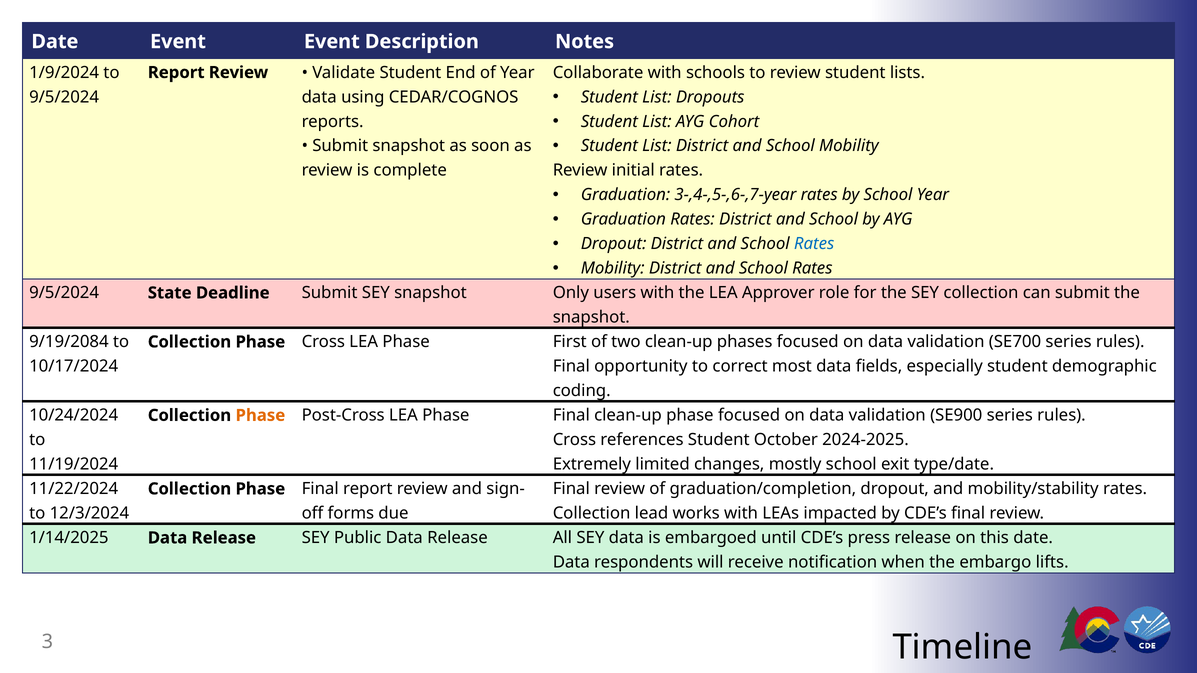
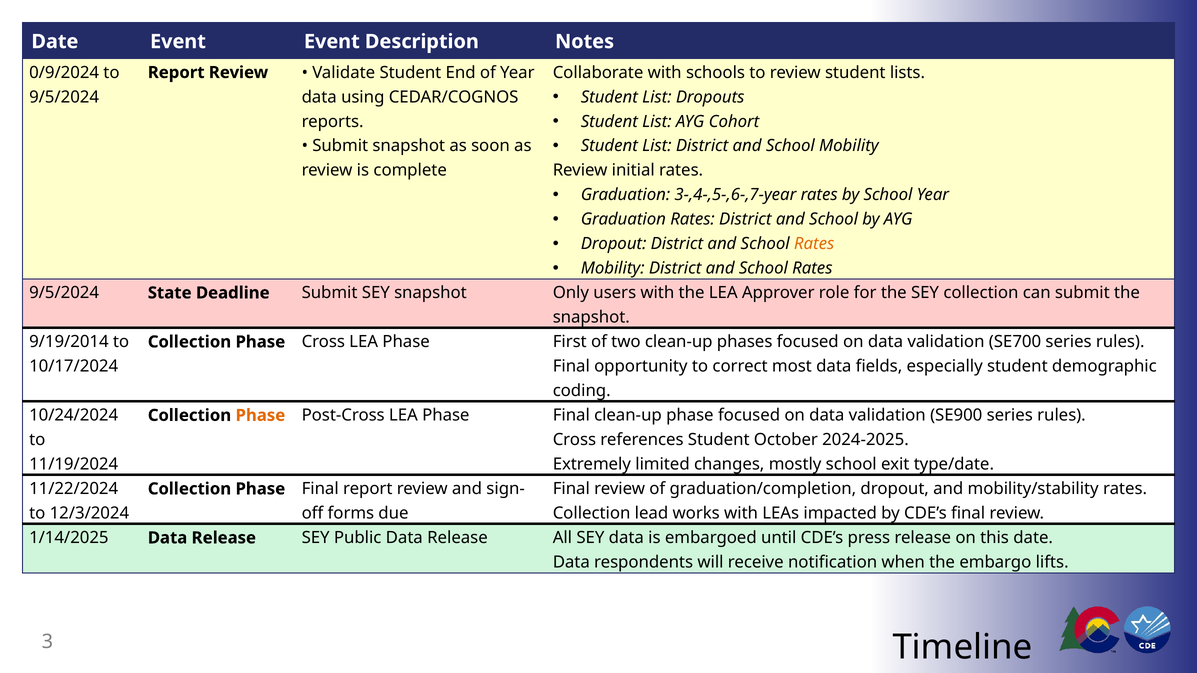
1/9/2024: 1/9/2024 -> 0/9/2024
Rates at (814, 244) colour: blue -> orange
9/19/2084: 9/19/2084 -> 9/19/2014
